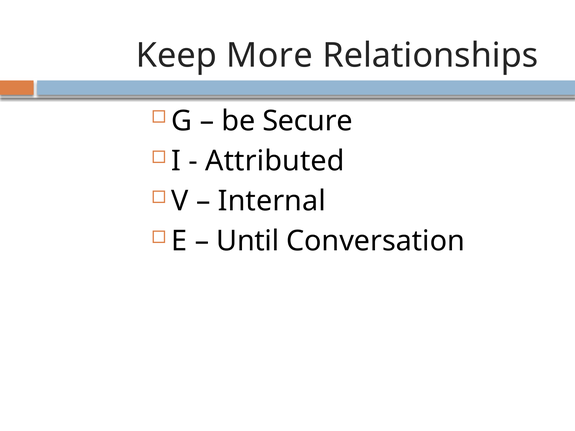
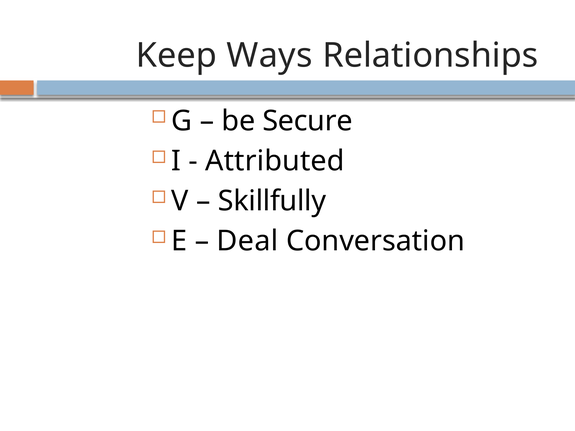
More: More -> Ways
Internal: Internal -> Skillfully
Until: Until -> Deal
